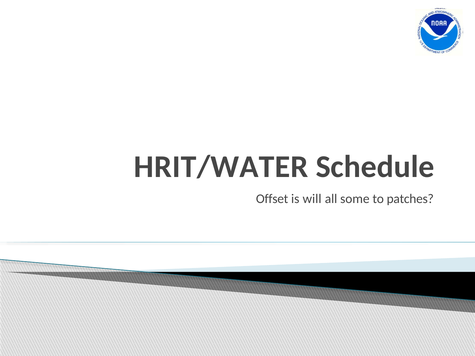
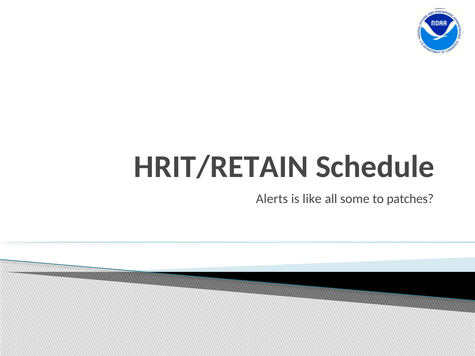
HRIT/WATER: HRIT/WATER -> HRIT/RETAIN
Offset: Offset -> Alerts
will: will -> like
